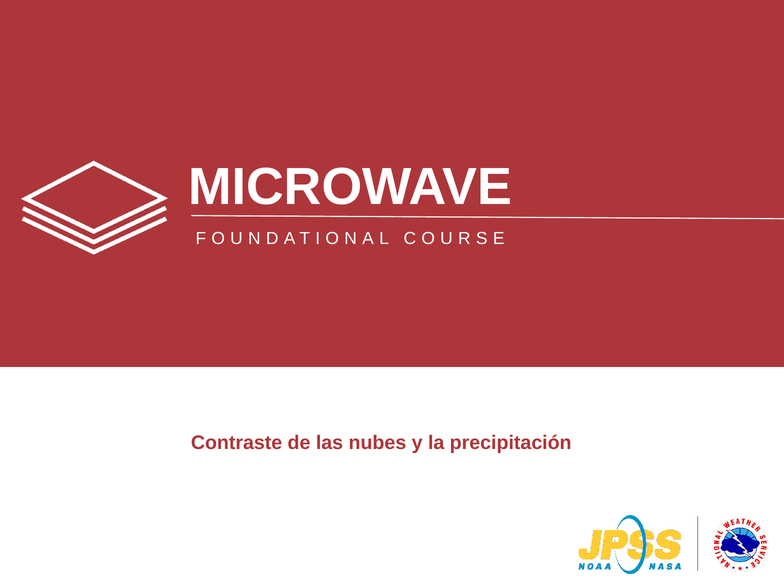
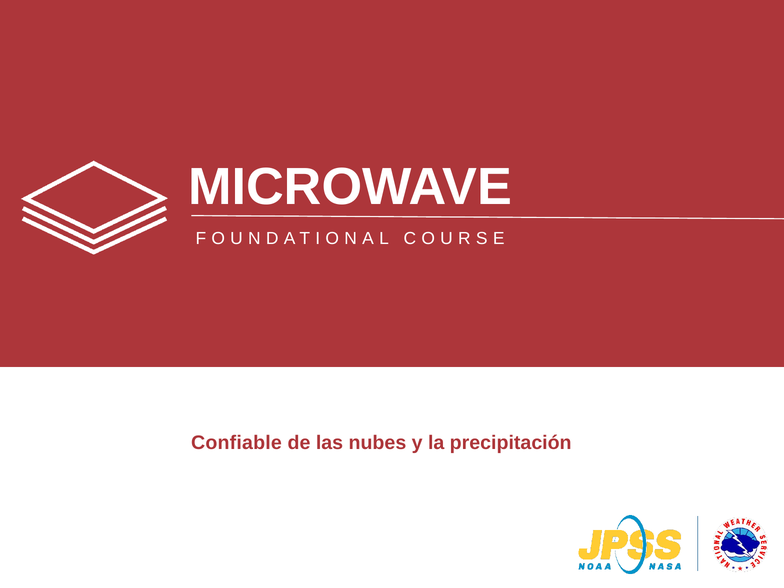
Contraste: Contraste -> Confiable
